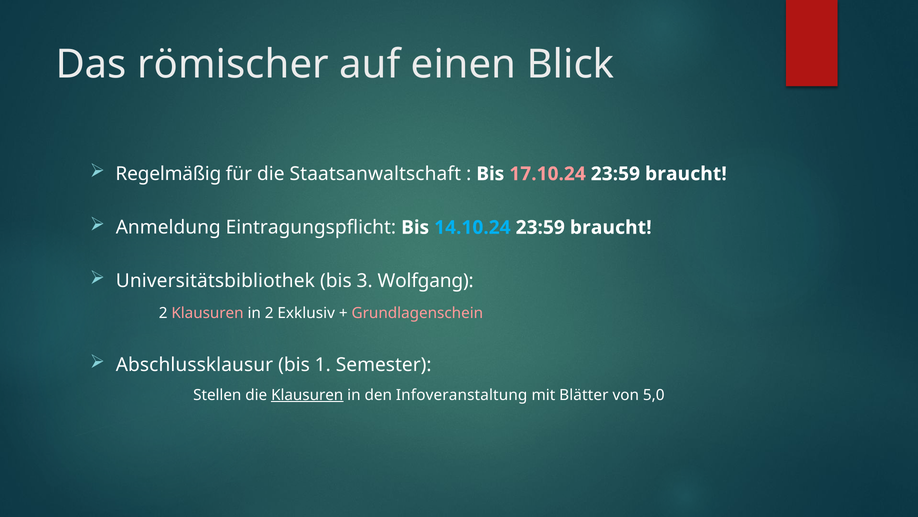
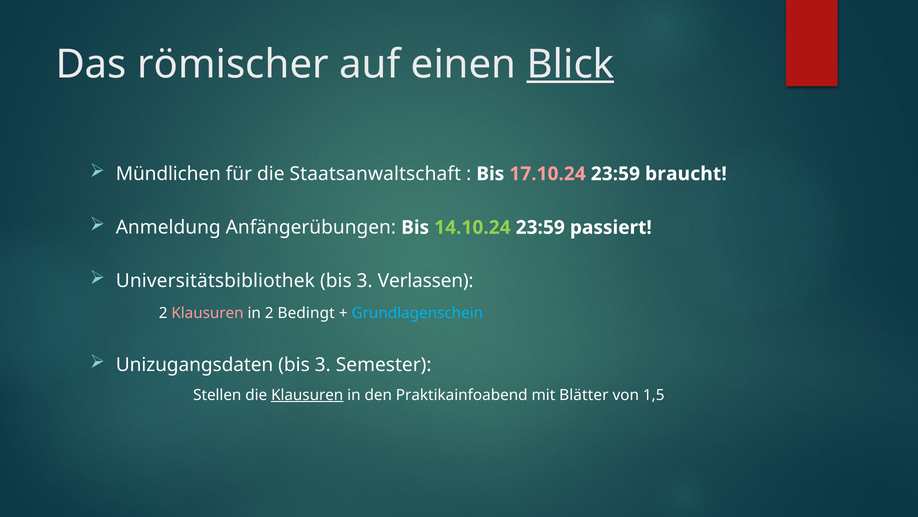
Blick underline: none -> present
Regelmäßig: Regelmäßig -> Mündlichen
Eintragungspflicht: Eintragungspflicht -> Anfängerübungen
14.10.24 colour: light blue -> light green
braucht at (611, 227): braucht -> passiert
Wolfgang: Wolfgang -> Verlassen
Exklusiv: Exklusiv -> Bedingt
Grundlagenschein colour: pink -> light blue
Abschlussklausur: Abschlussklausur -> Unizugangsdaten
1 at (323, 365): 1 -> 3
Infoveranstaltung: Infoveranstaltung -> Praktikainfoabend
5,0: 5,0 -> 1,5
